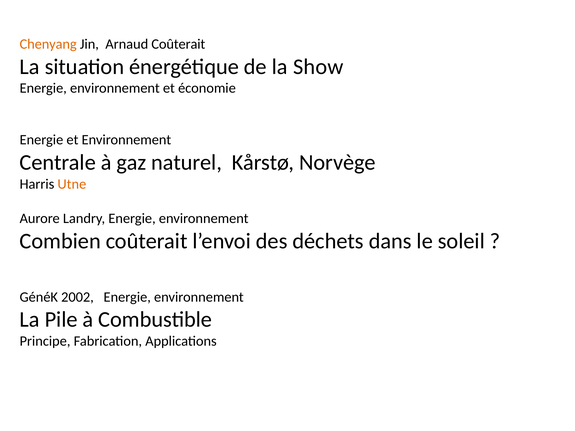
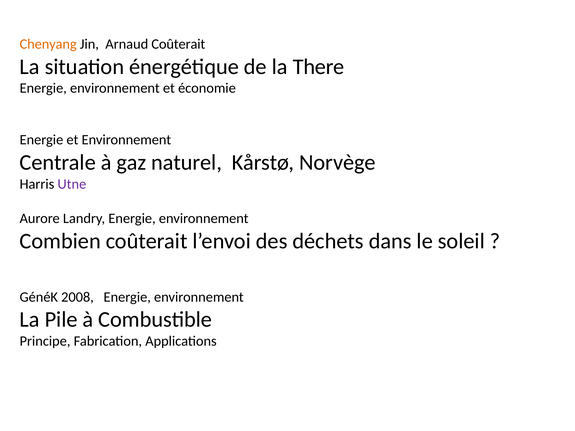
Show: Show -> There
Utne colour: orange -> purple
2002: 2002 -> 2008
